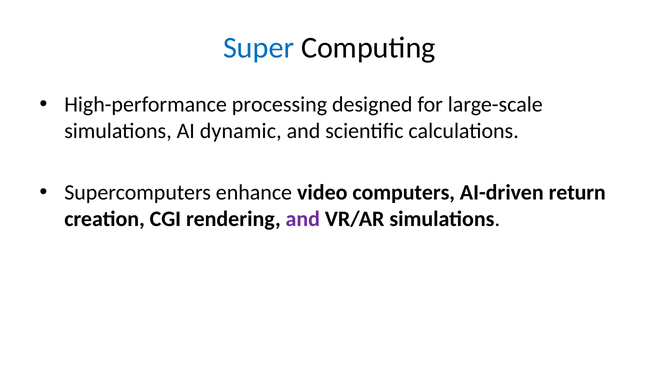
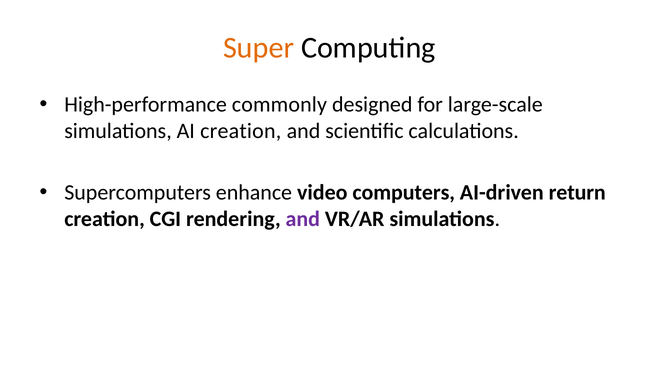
Super colour: blue -> orange
processing: processing -> commonly
AI dynamic: dynamic -> creation
